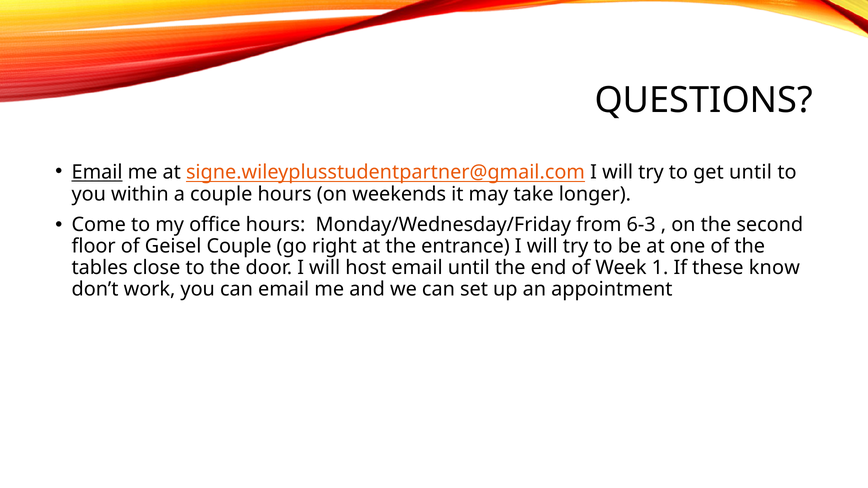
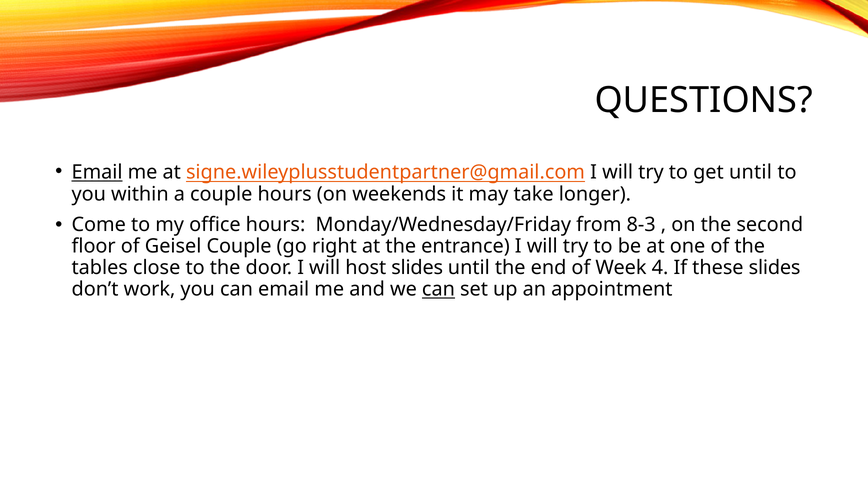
6-3: 6-3 -> 8-3
host email: email -> slides
1: 1 -> 4
these know: know -> slides
can at (438, 289) underline: none -> present
